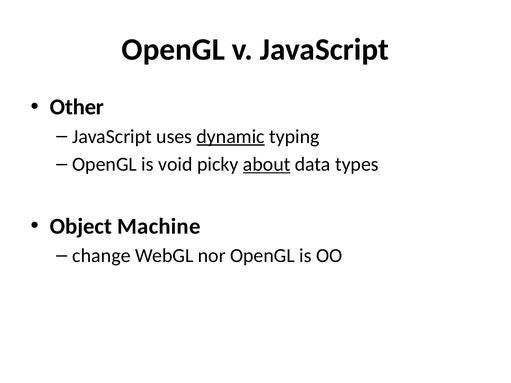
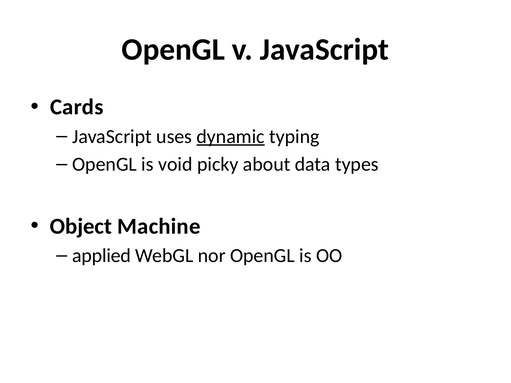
Other: Other -> Cards
about underline: present -> none
change: change -> applied
